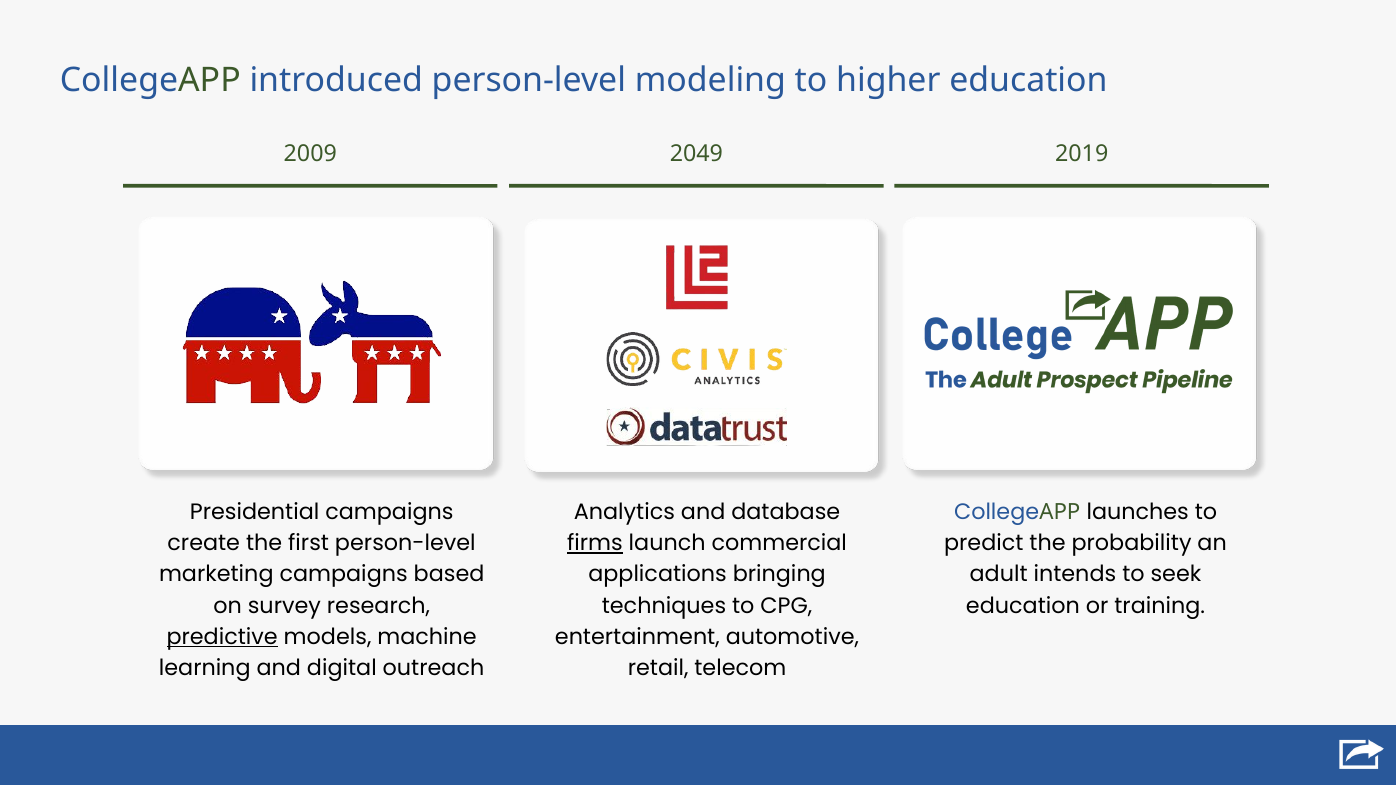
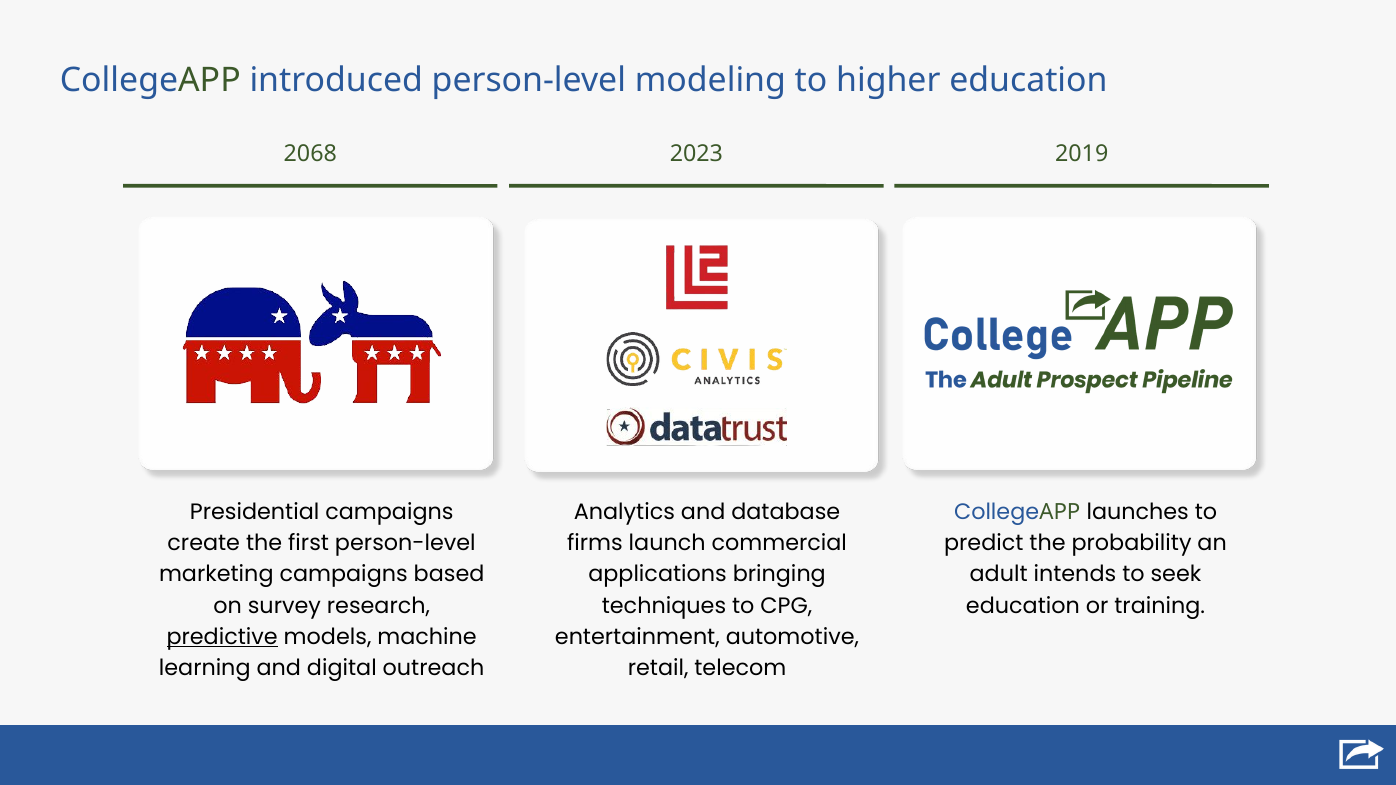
2009: 2009 -> 2068
2049: 2049 -> 2023
firms underline: present -> none
